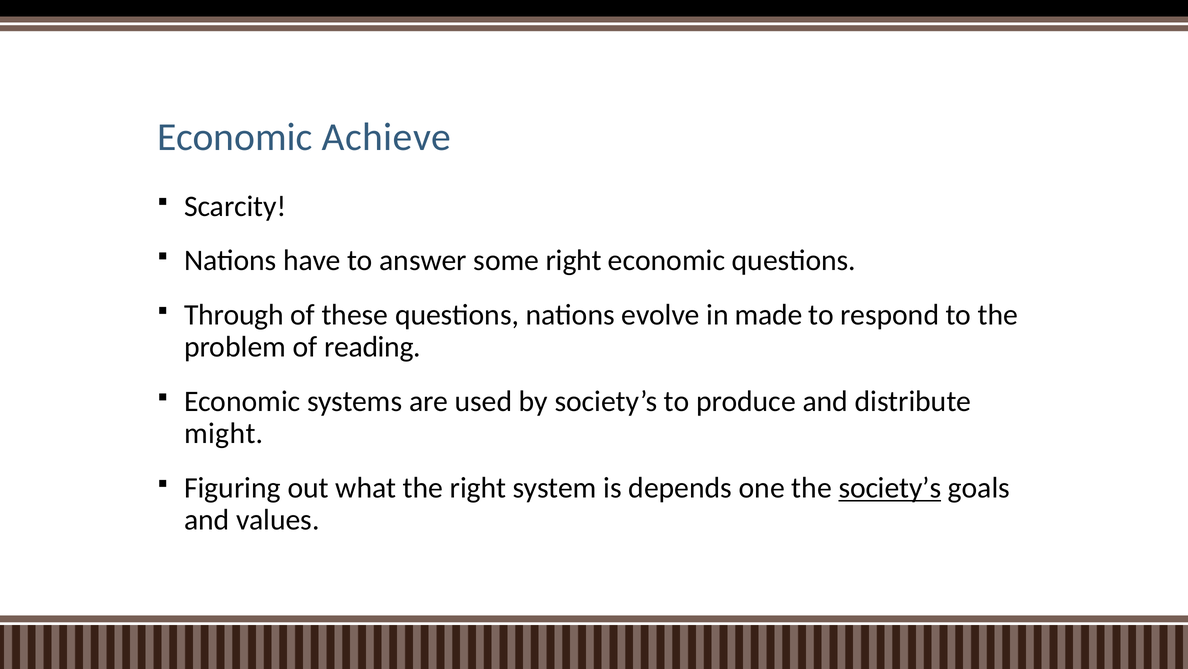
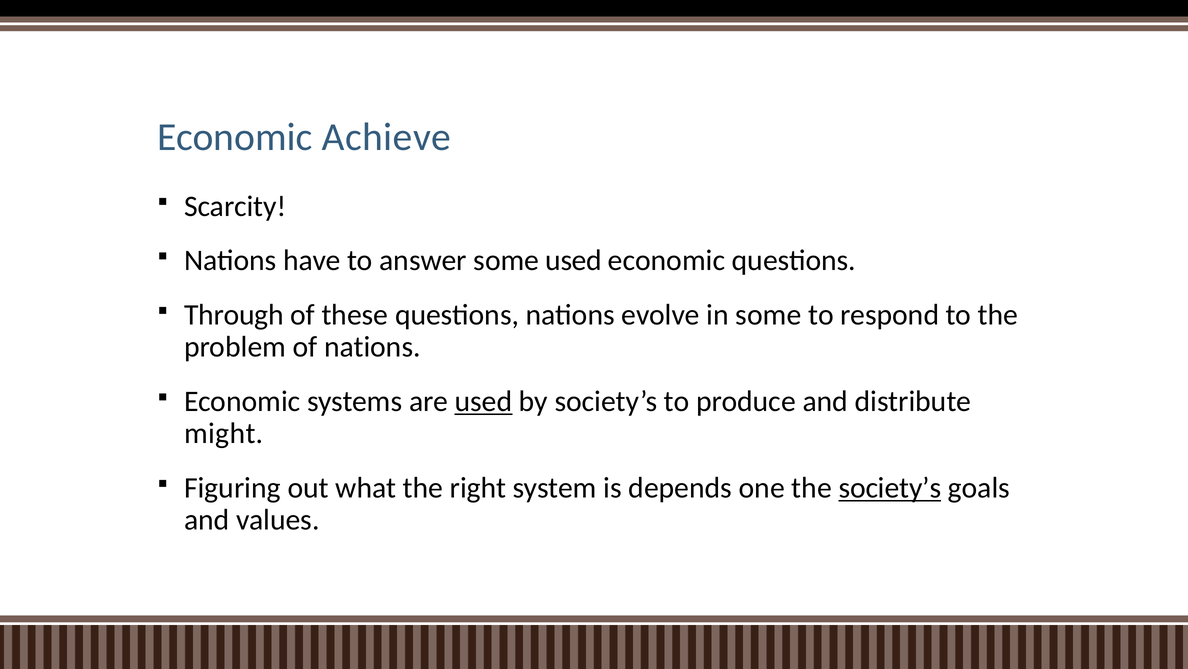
some right: right -> used
in made: made -> some
of reading: reading -> nations
used at (484, 401) underline: none -> present
